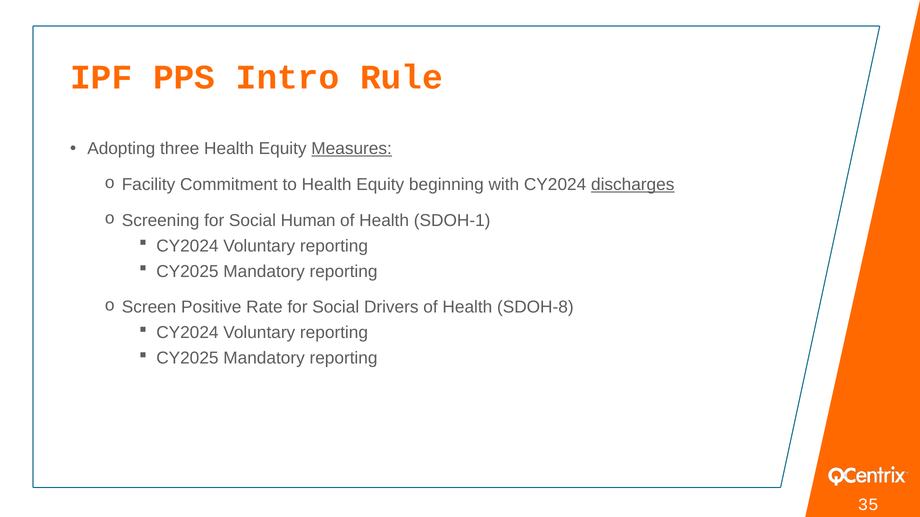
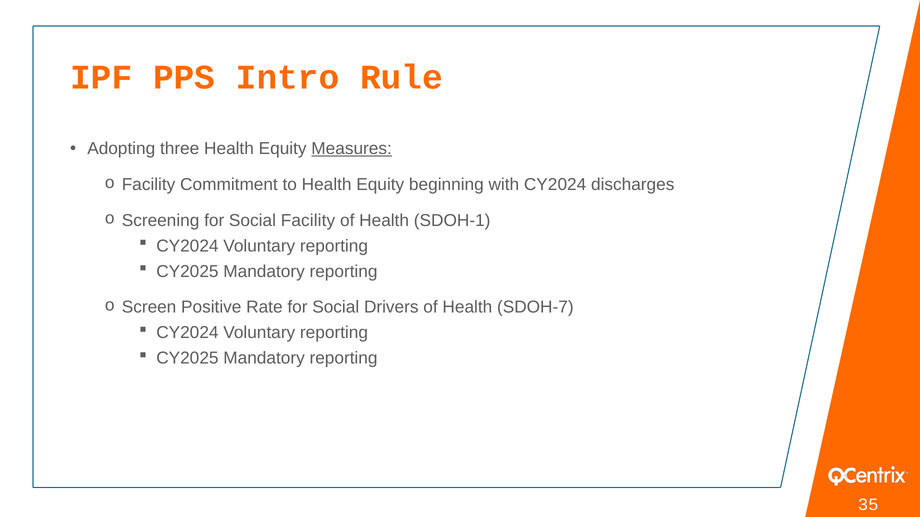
discharges underline: present -> none
Social Human: Human -> Facility
SDOH-8: SDOH-8 -> SDOH-7
